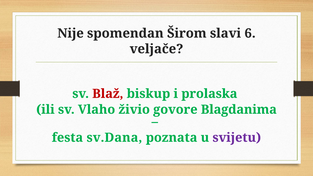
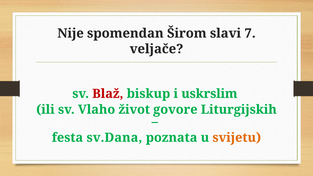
6: 6 -> 7
prolaska: prolaska -> uskrslim
živio: živio -> život
Blagdanima: Blagdanima -> Liturgijskih
svijetu colour: purple -> orange
